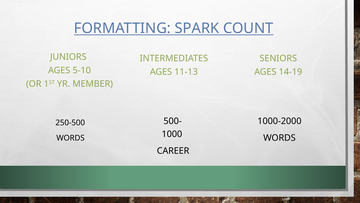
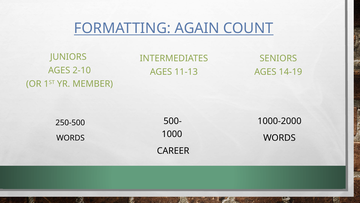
SPARK: SPARK -> AGAIN
5-10: 5-10 -> 2-10
